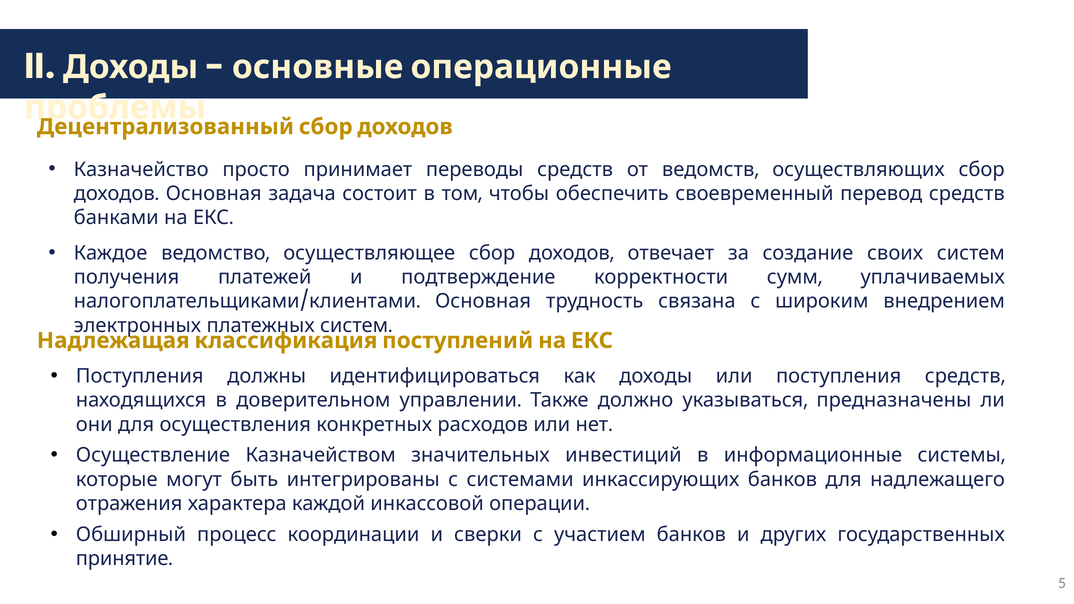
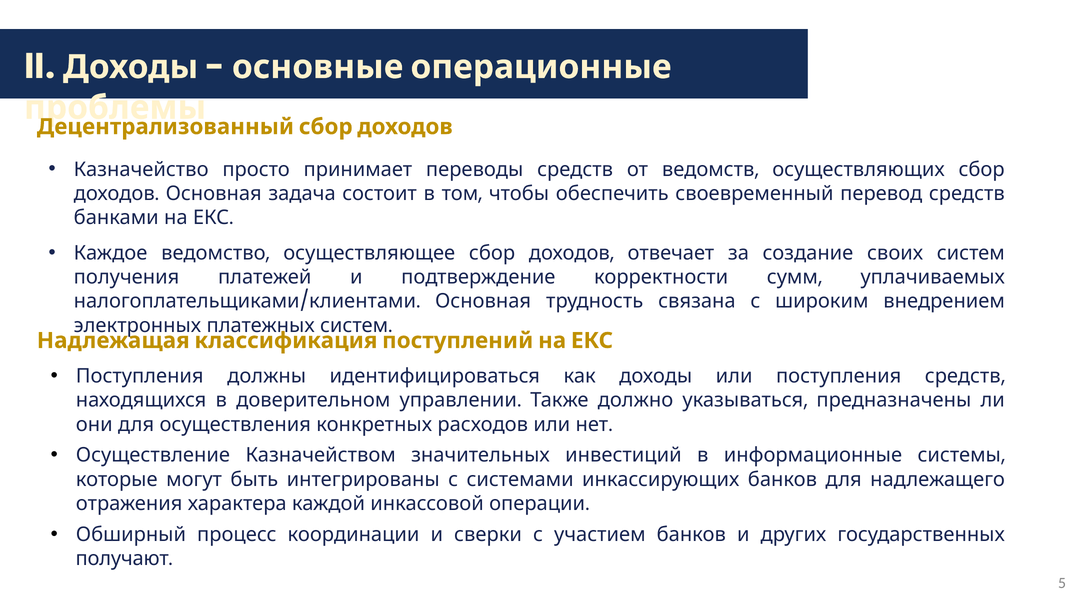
принятие: принятие -> получают
